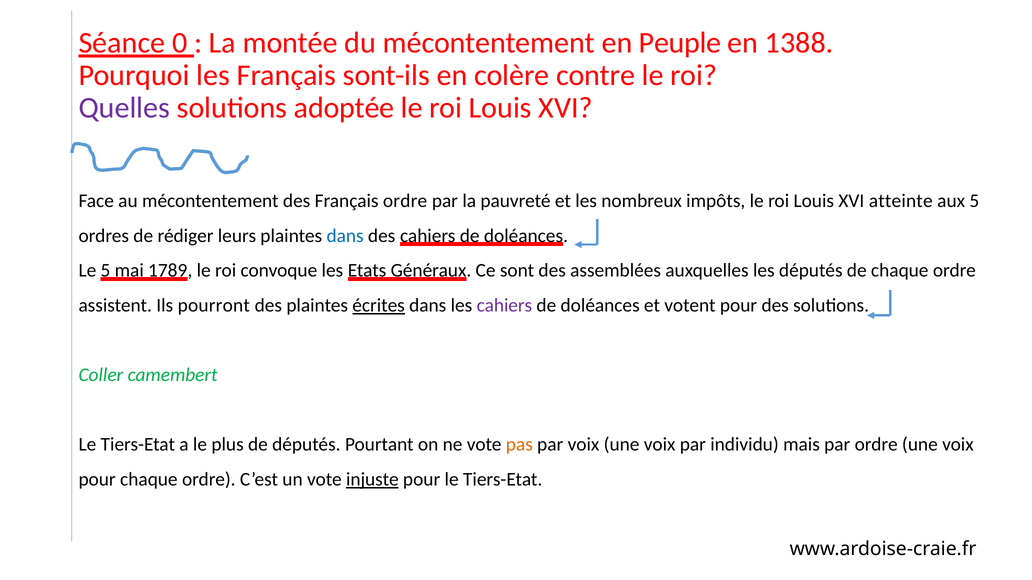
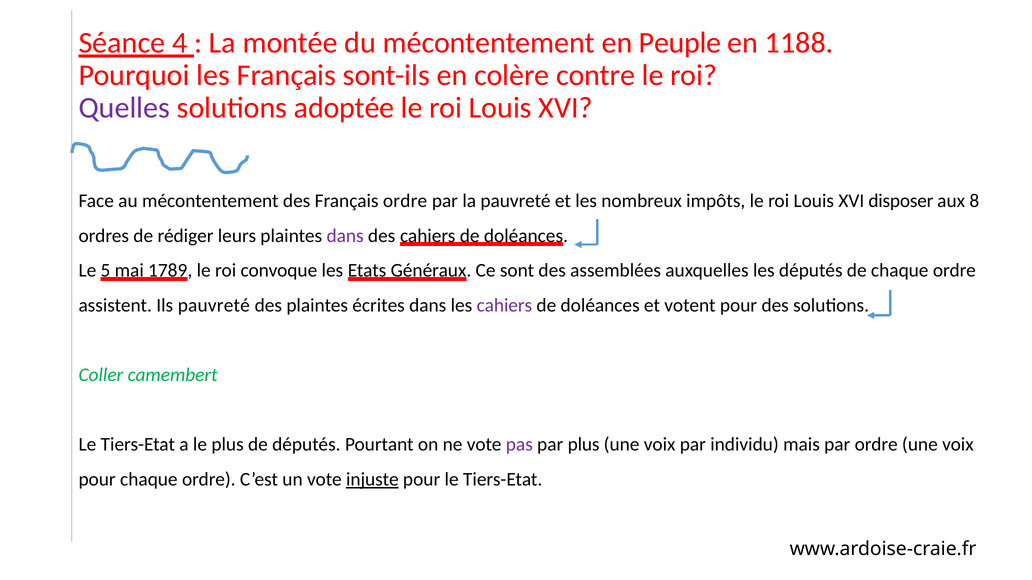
0: 0 -> 4
1388: 1388 -> 1188
atteinte: atteinte -> disposer
aux 5: 5 -> 8
dans at (345, 236) colour: blue -> purple
Ils pourront: pourront -> pauvreté
écrites underline: present -> none
pas colour: orange -> purple
par voix: voix -> plus
